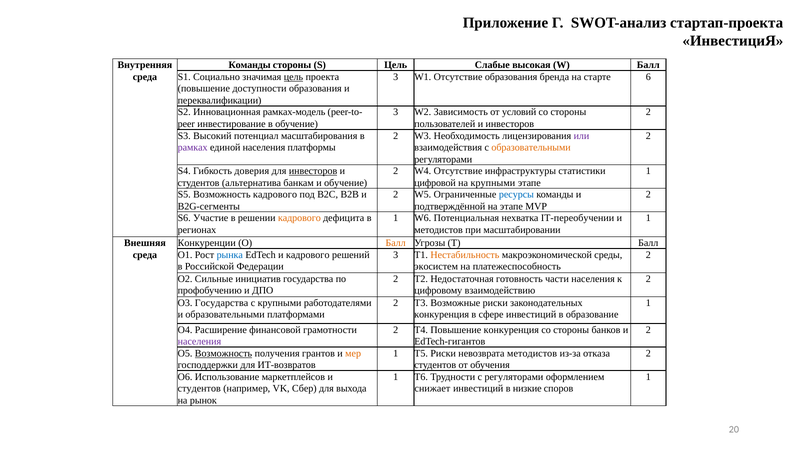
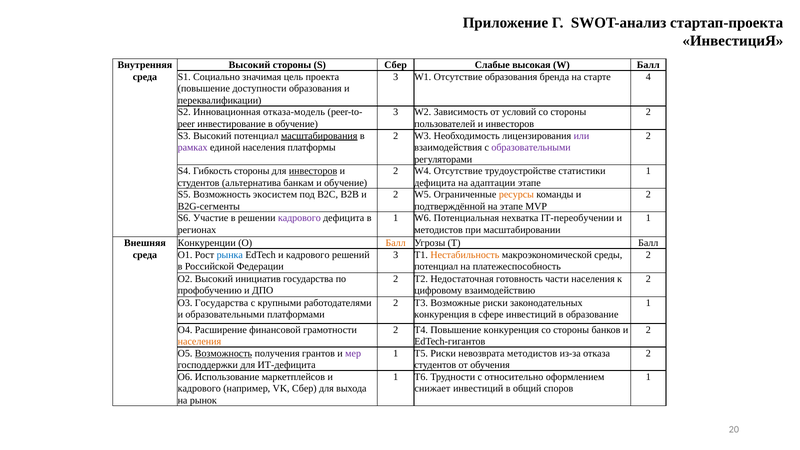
Команды at (250, 65): Команды -> Высокий
S Цель: Цель -> Сбер
цель at (293, 77) underline: present -> none
6: 6 -> 4
рамках-модель: рамках-модель -> отказа-модель
масштабирования underline: none -> present
образовательными at (531, 147) colour: orange -> purple
Гибкость доверия: доверия -> стороны
инфраструктуры: инфраструктуры -> трудоустройстве
цифровой at (435, 183): цифровой -> дефицита
на крупными: крупными -> адаптации
Возможность кадрового: кадрового -> экосистем
ресурсы colour: blue -> orange
кадрового at (299, 218) colour: orange -> purple
экосистем at (436, 267): экосистем -> потенциал
O2 Сильные: Сильные -> Высокий
населения at (199, 341) colour: purple -> orange
мер colour: orange -> purple
ИТ-возвратов: ИТ-возвратов -> ИТ-дефицита
с регуляторами: регуляторами -> относительно
студентов at (199, 389): студентов -> кадрового
низкие: низкие -> общий
